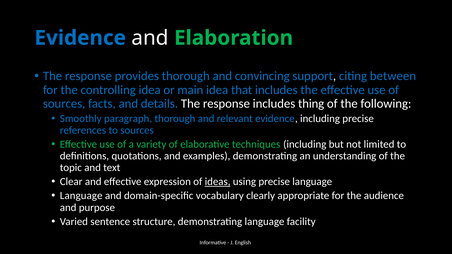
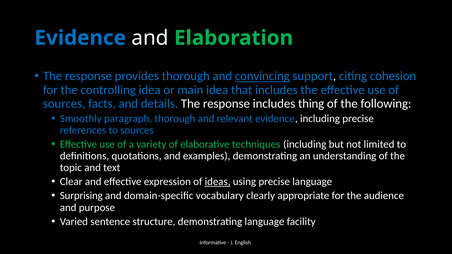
convincing underline: none -> present
between: between -> cohesion
Language at (81, 196): Language -> Surprising
